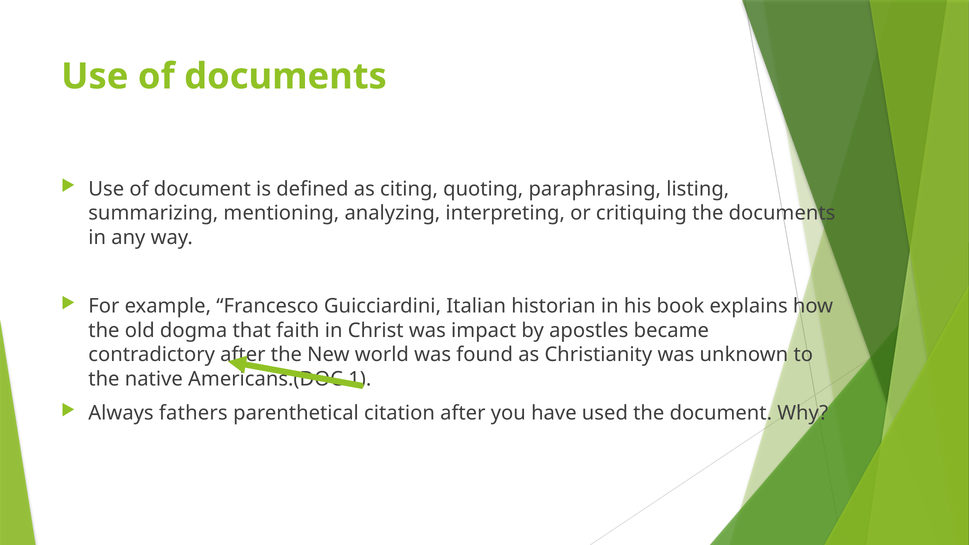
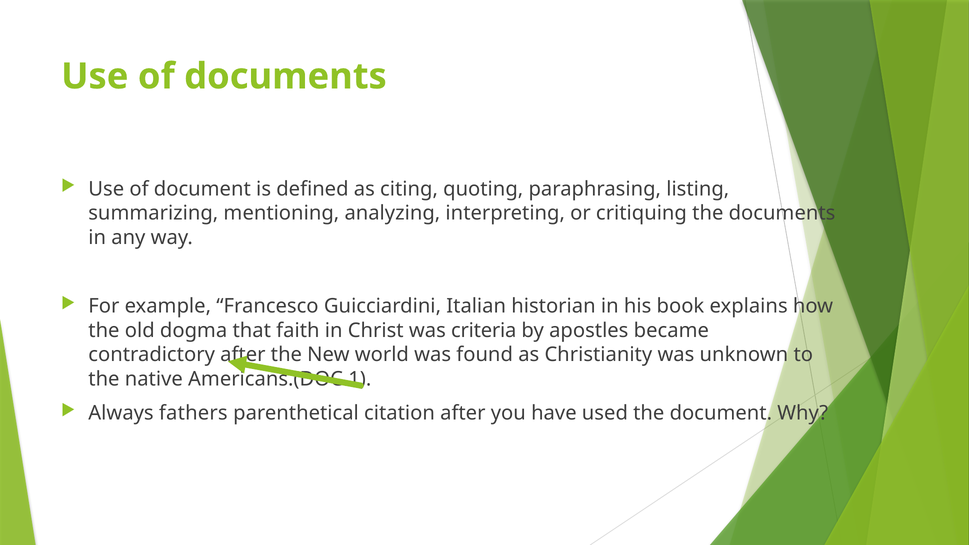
impact: impact -> criteria
